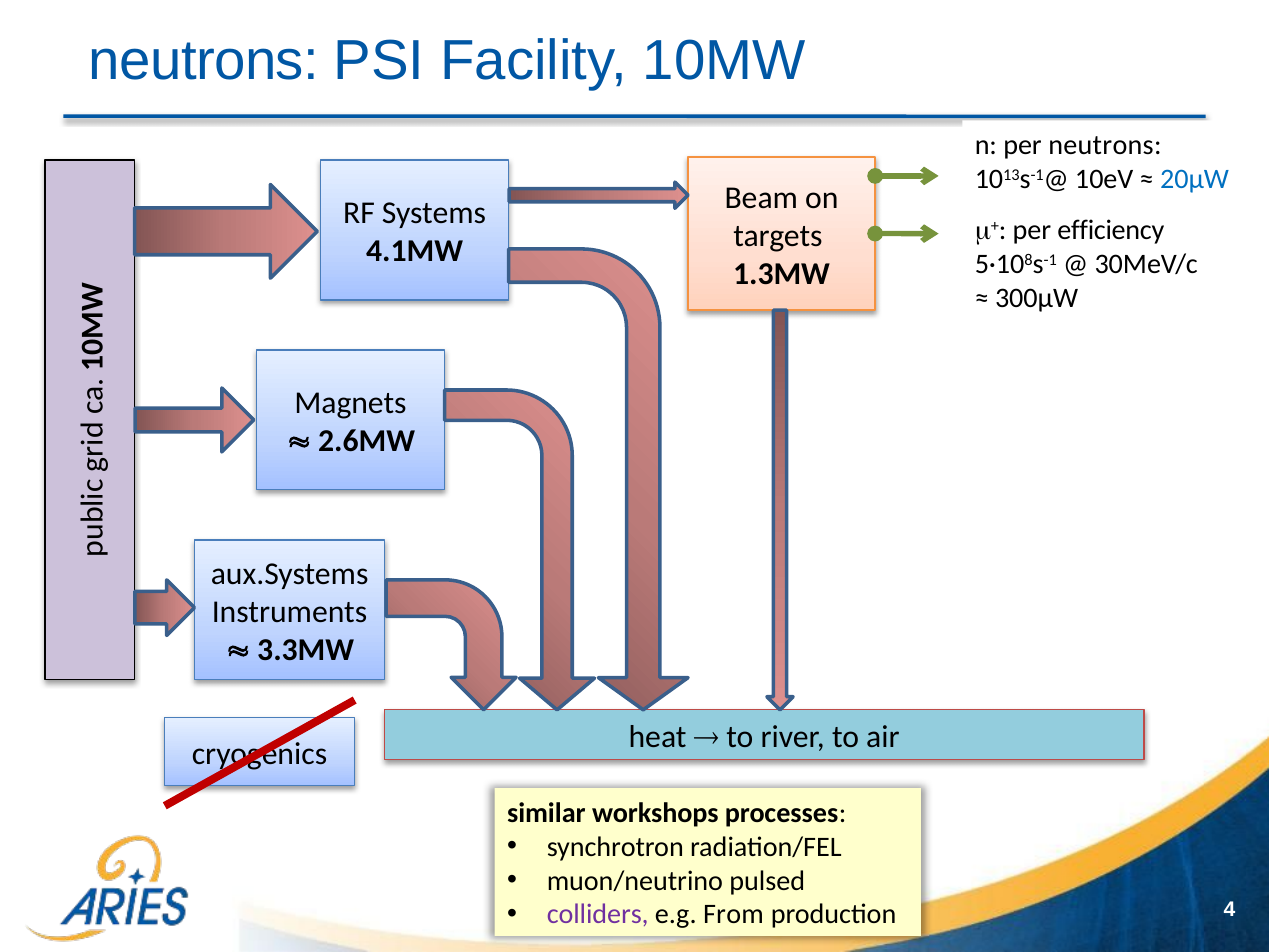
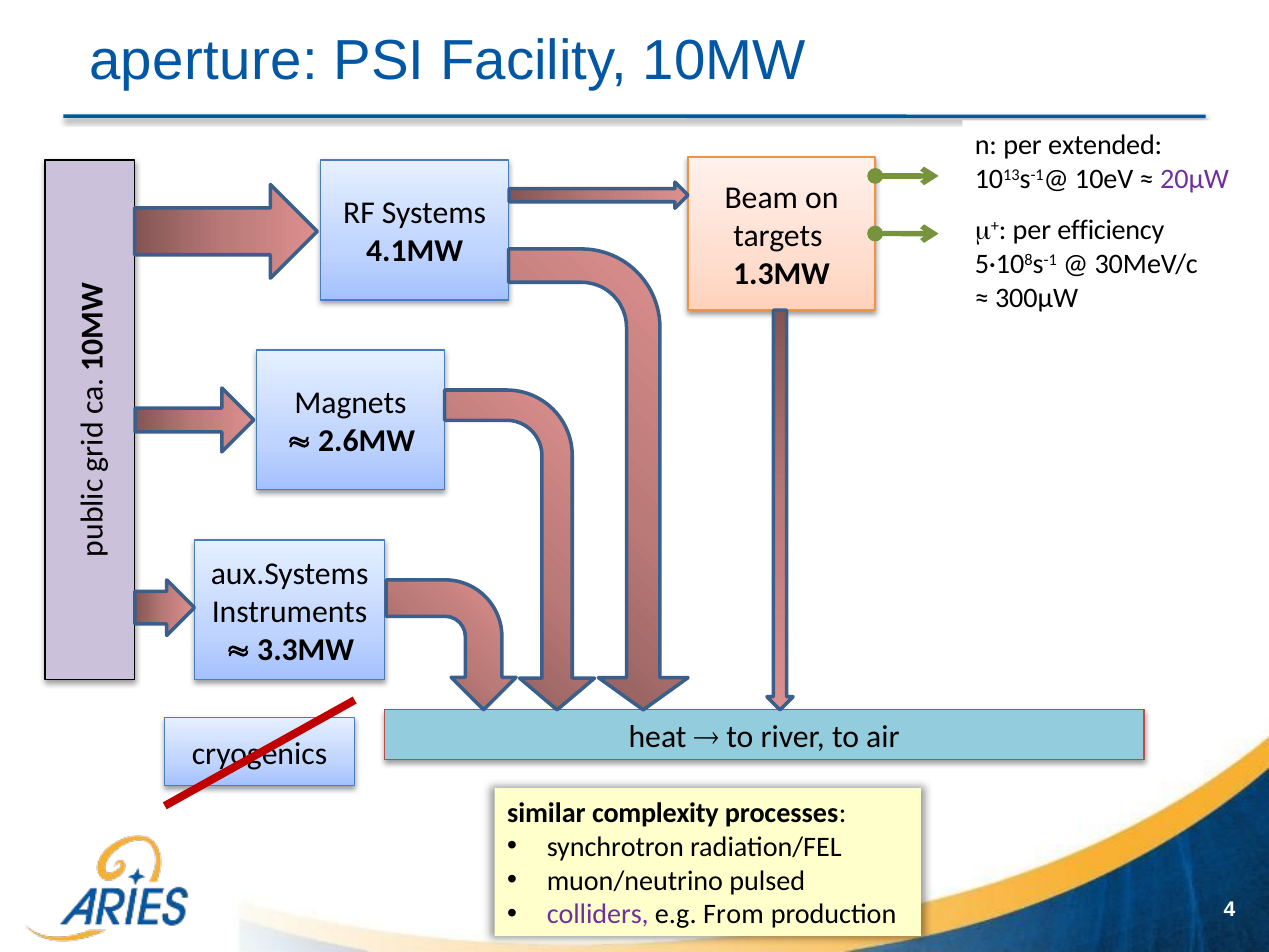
neutrons at (204, 61): neutrons -> aperture
per neutrons: neutrons -> extended
20µW colour: blue -> purple
workshops: workshops -> complexity
